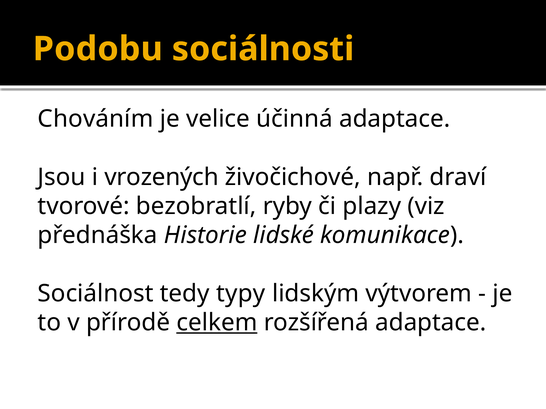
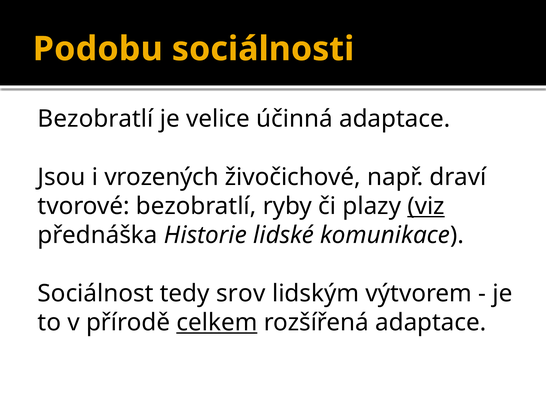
Chováním at (96, 119): Chováním -> Bezobratlí
viz underline: none -> present
typy: typy -> srov
